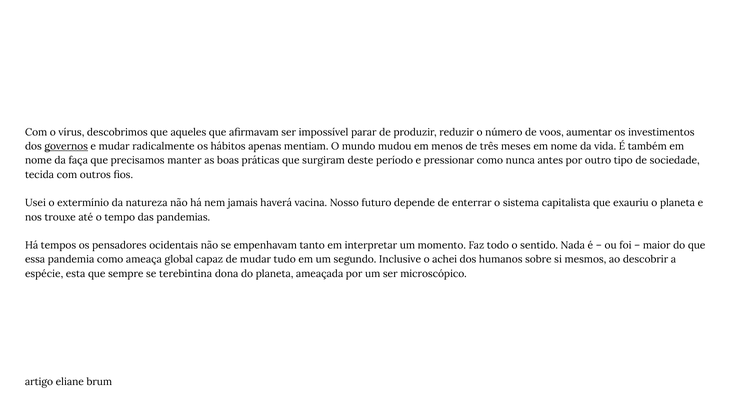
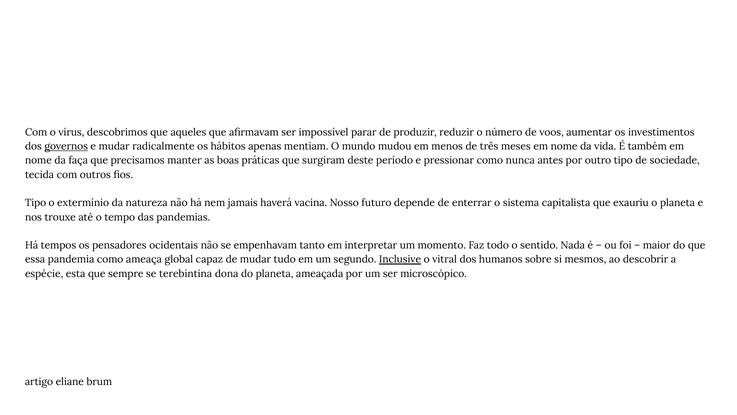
Usei at (35, 203): Usei -> Tipo
Inclusive underline: none -> present
achei: achei -> vitral
